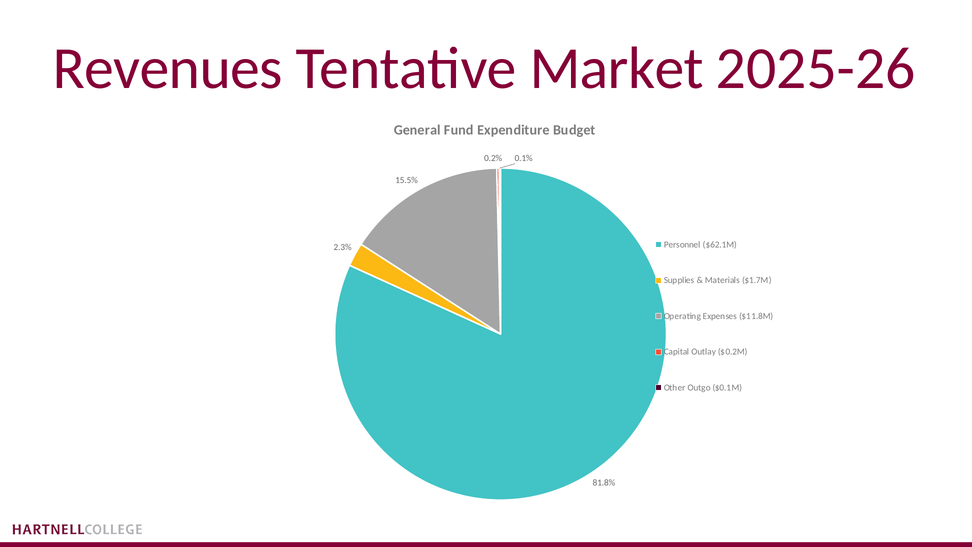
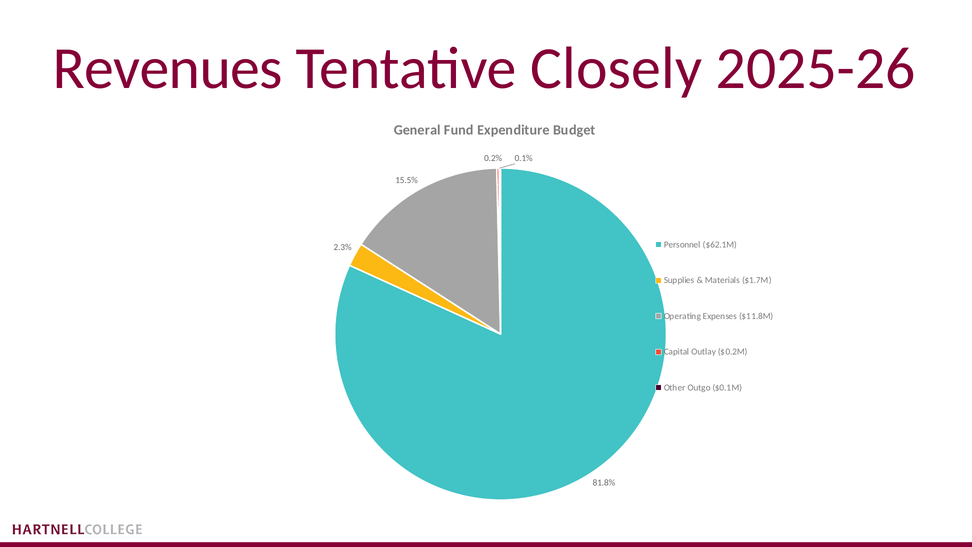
Market: Market -> Closely
